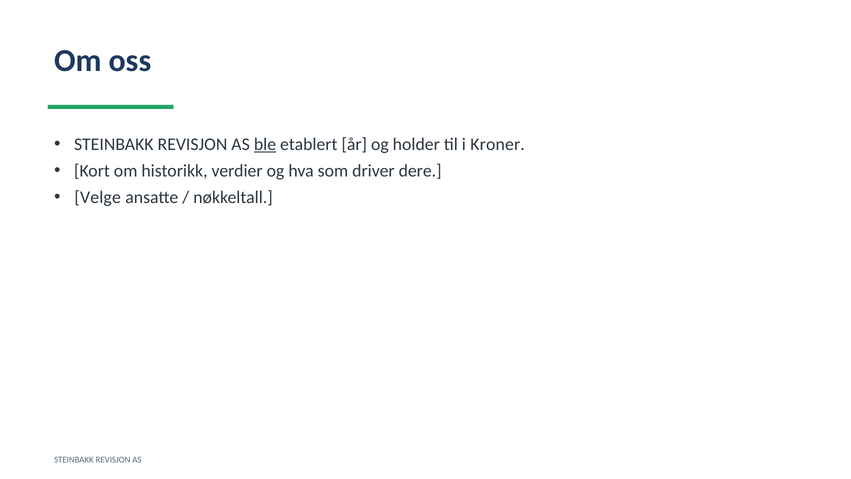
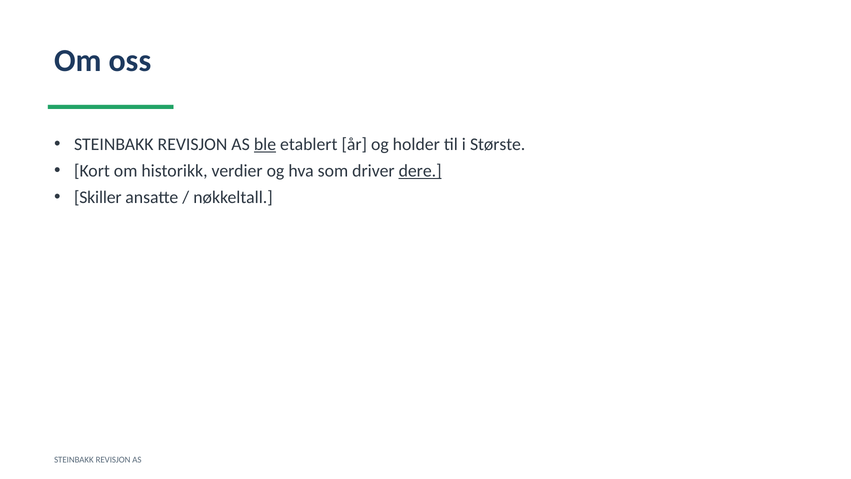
Kroner: Kroner -> Største
dere underline: none -> present
Velge: Velge -> Skiller
